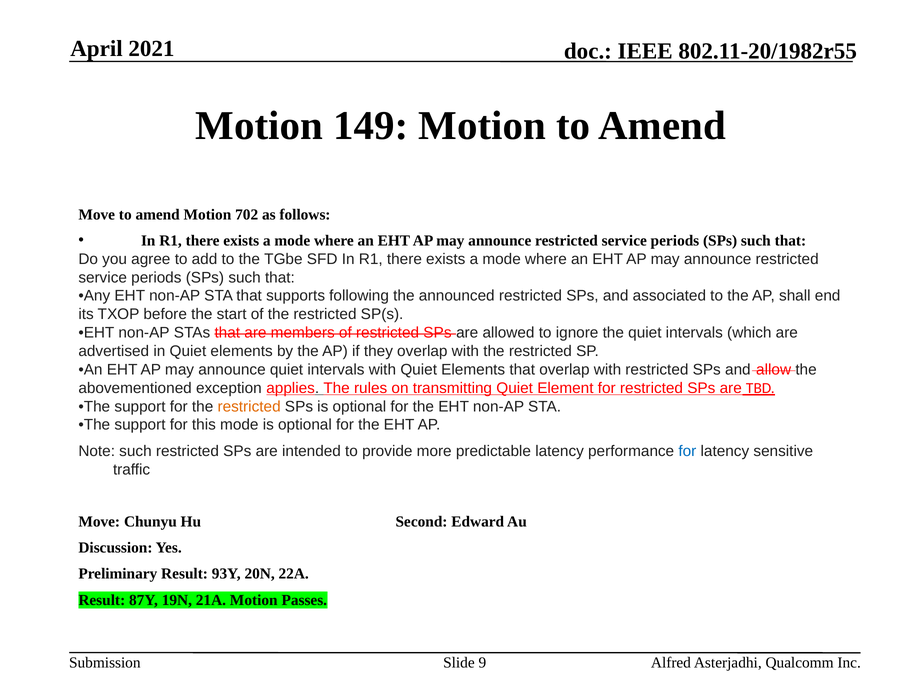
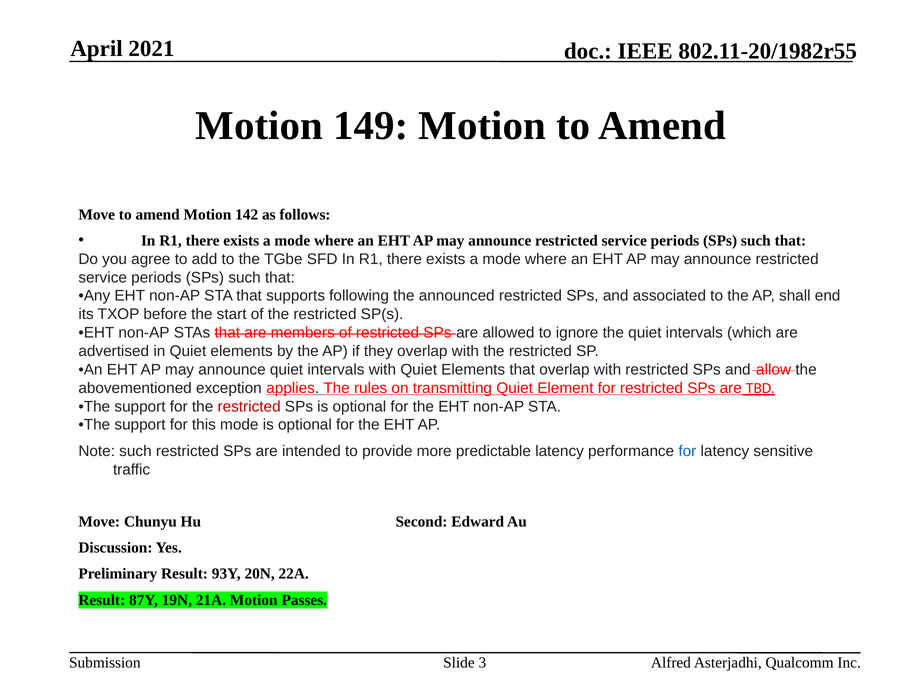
702: 702 -> 142
restricted at (249, 407) colour: orange -> red
9: 9 -> 3
